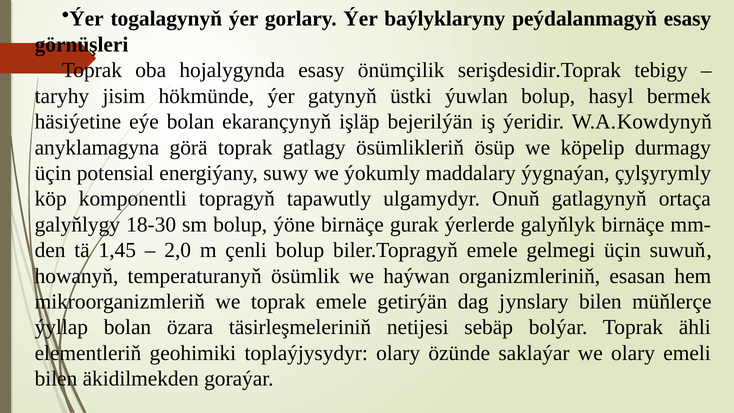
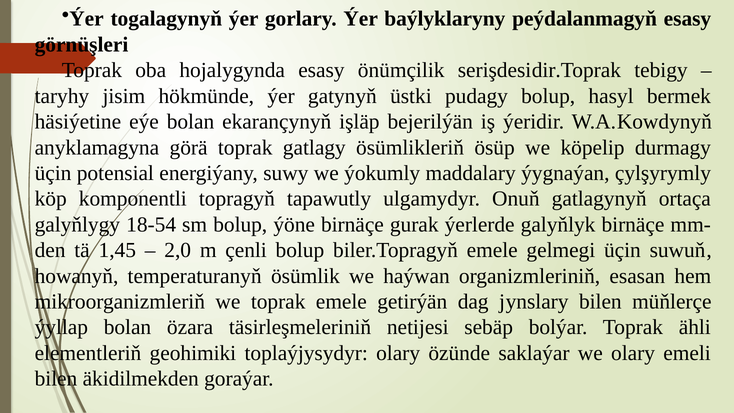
ýuwlan: ýuwlan -> pudagy
18-30: 18-30 -> 18-54
